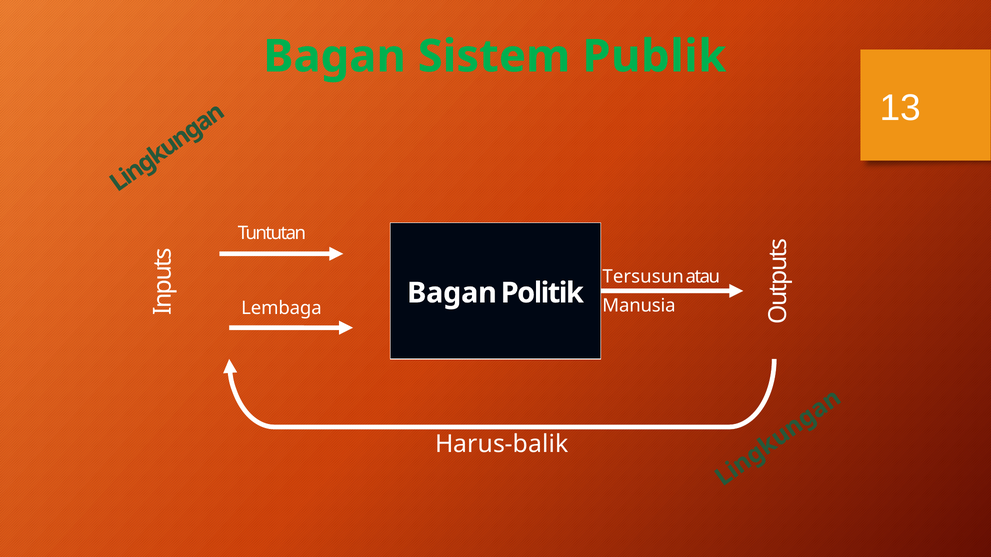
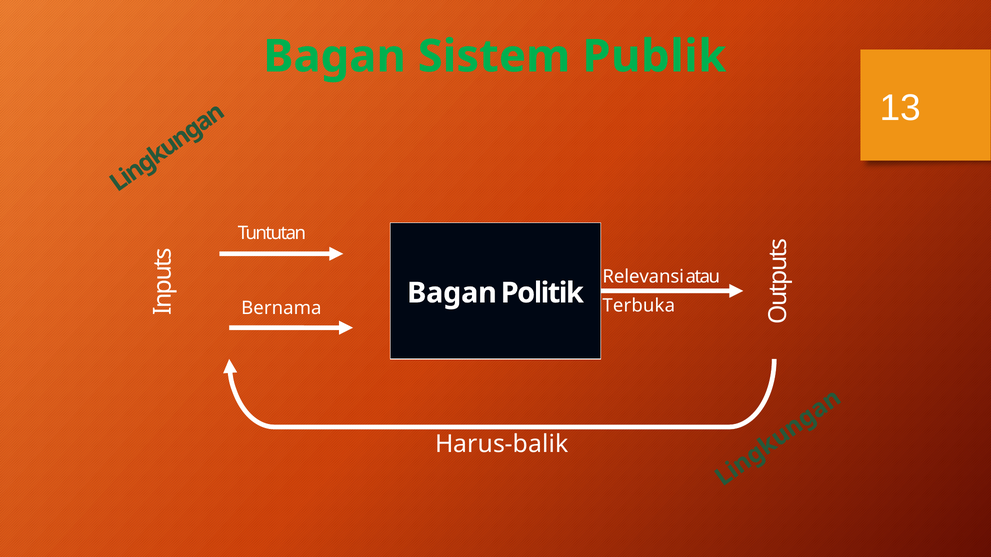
Tersusun: Tersusun -> Relevansi
Manusia: Manusia -> Terbuka
Lembaga: Lembaga -> Bernama
